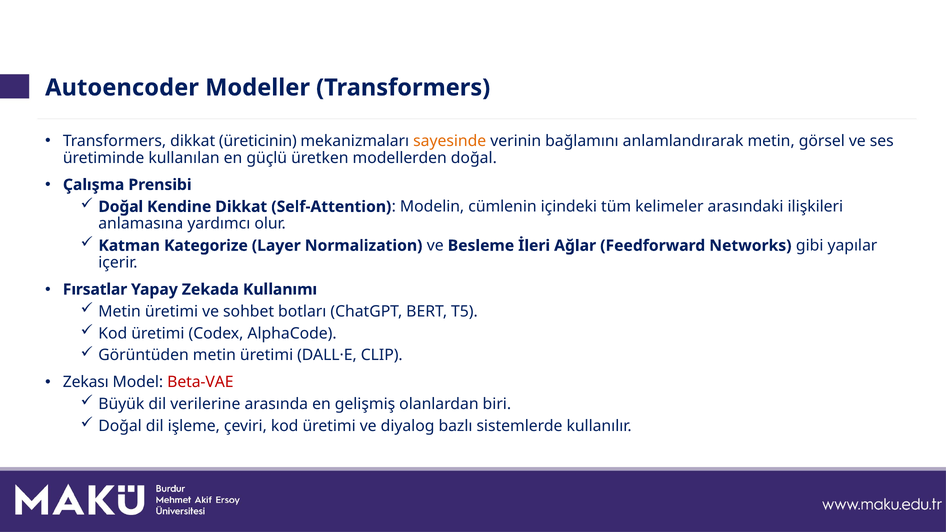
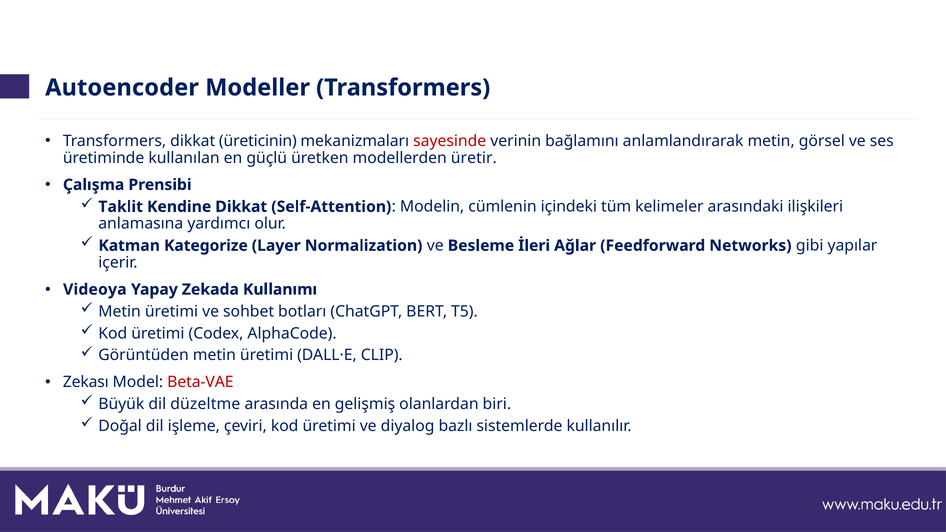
sayesinde colour: orange -> red
modellerden doğal: doğal -> üretir
Doğal at (121, 207): Doğal -> Taklit
Fırsatlar: Fırsatlar -> Videoya
verilerine: verilerine -> düzeltme
